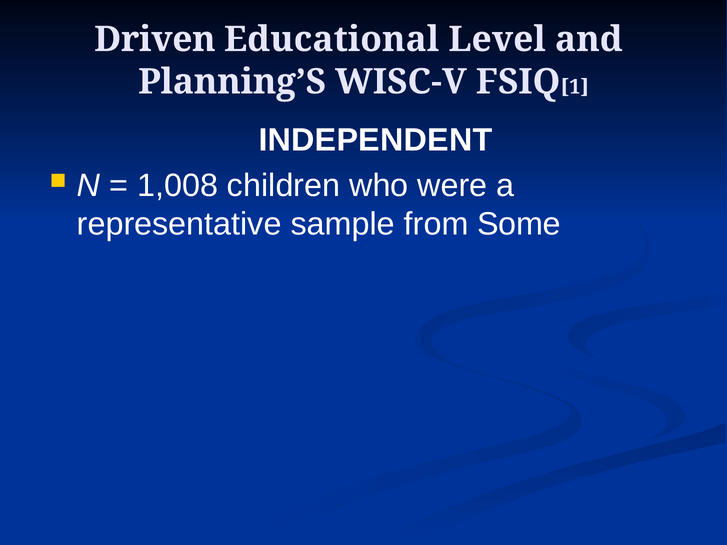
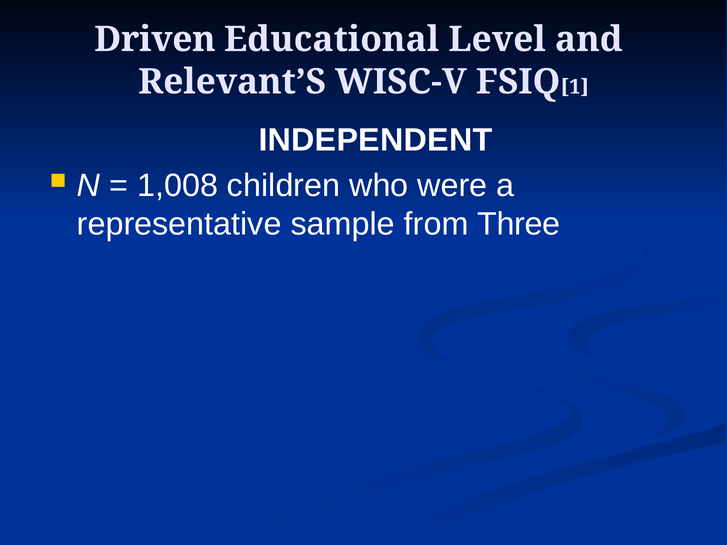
Planning’S: Planning’S -> Relevant’S
Some: Some -> Three
